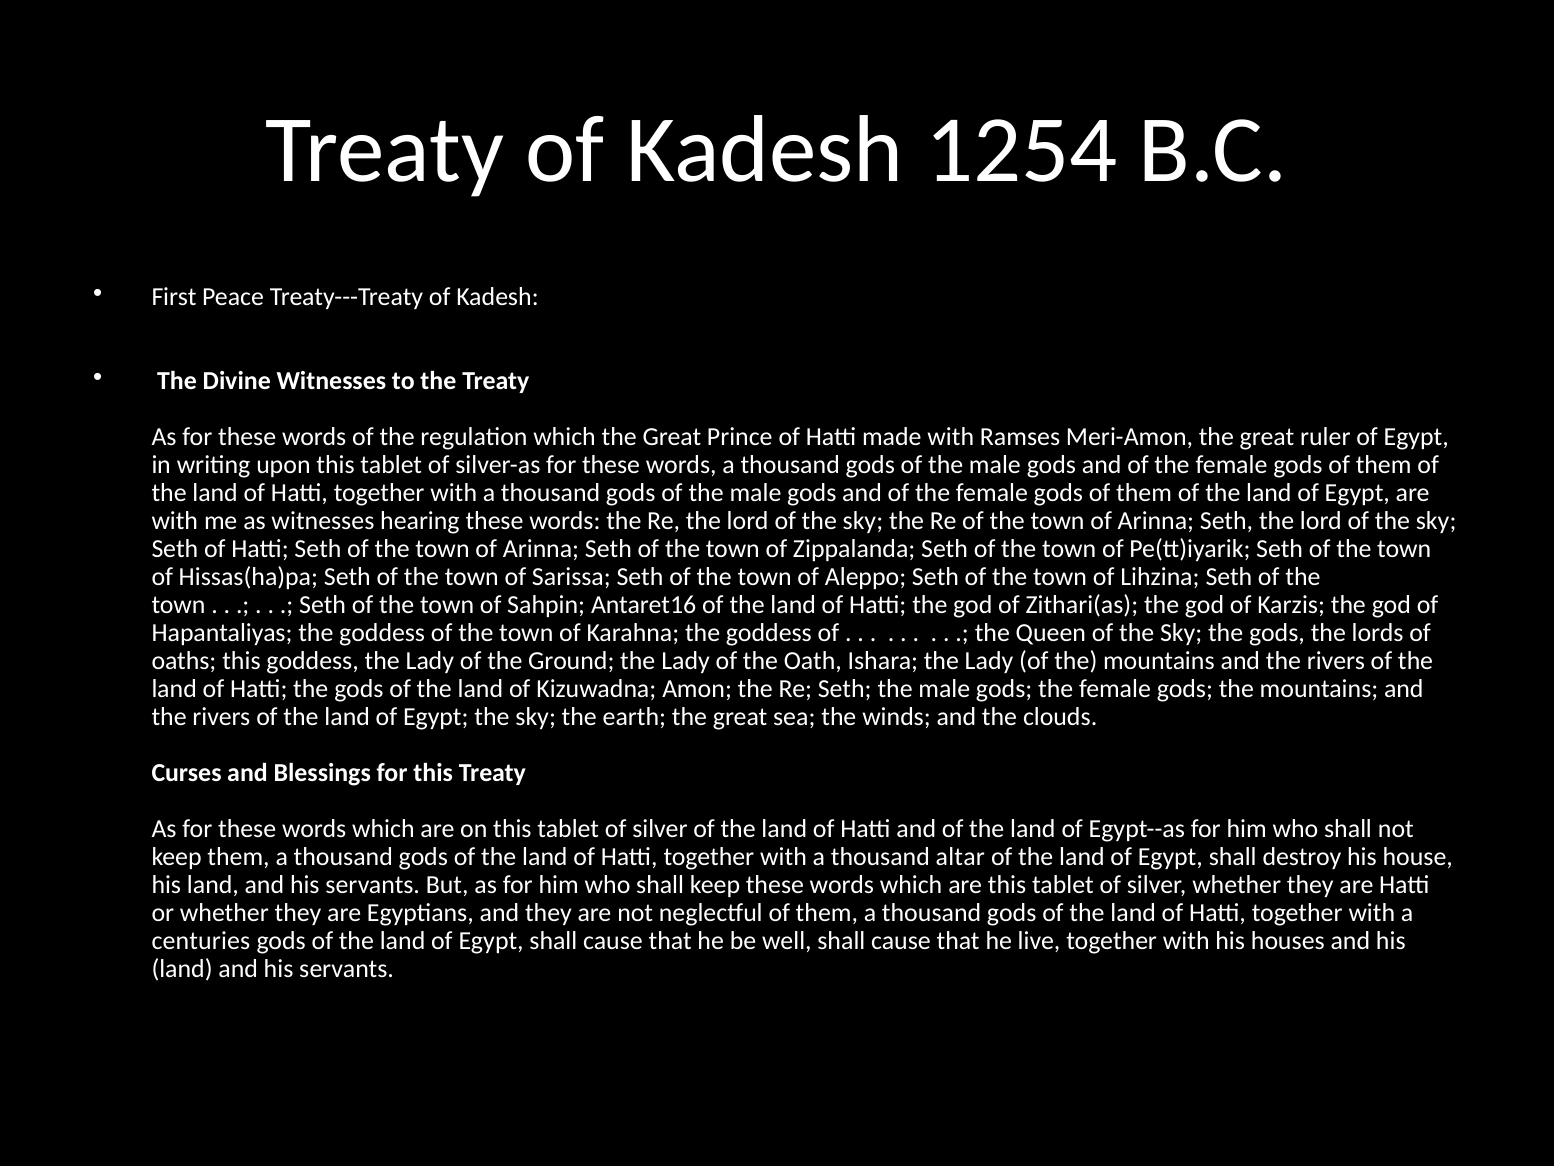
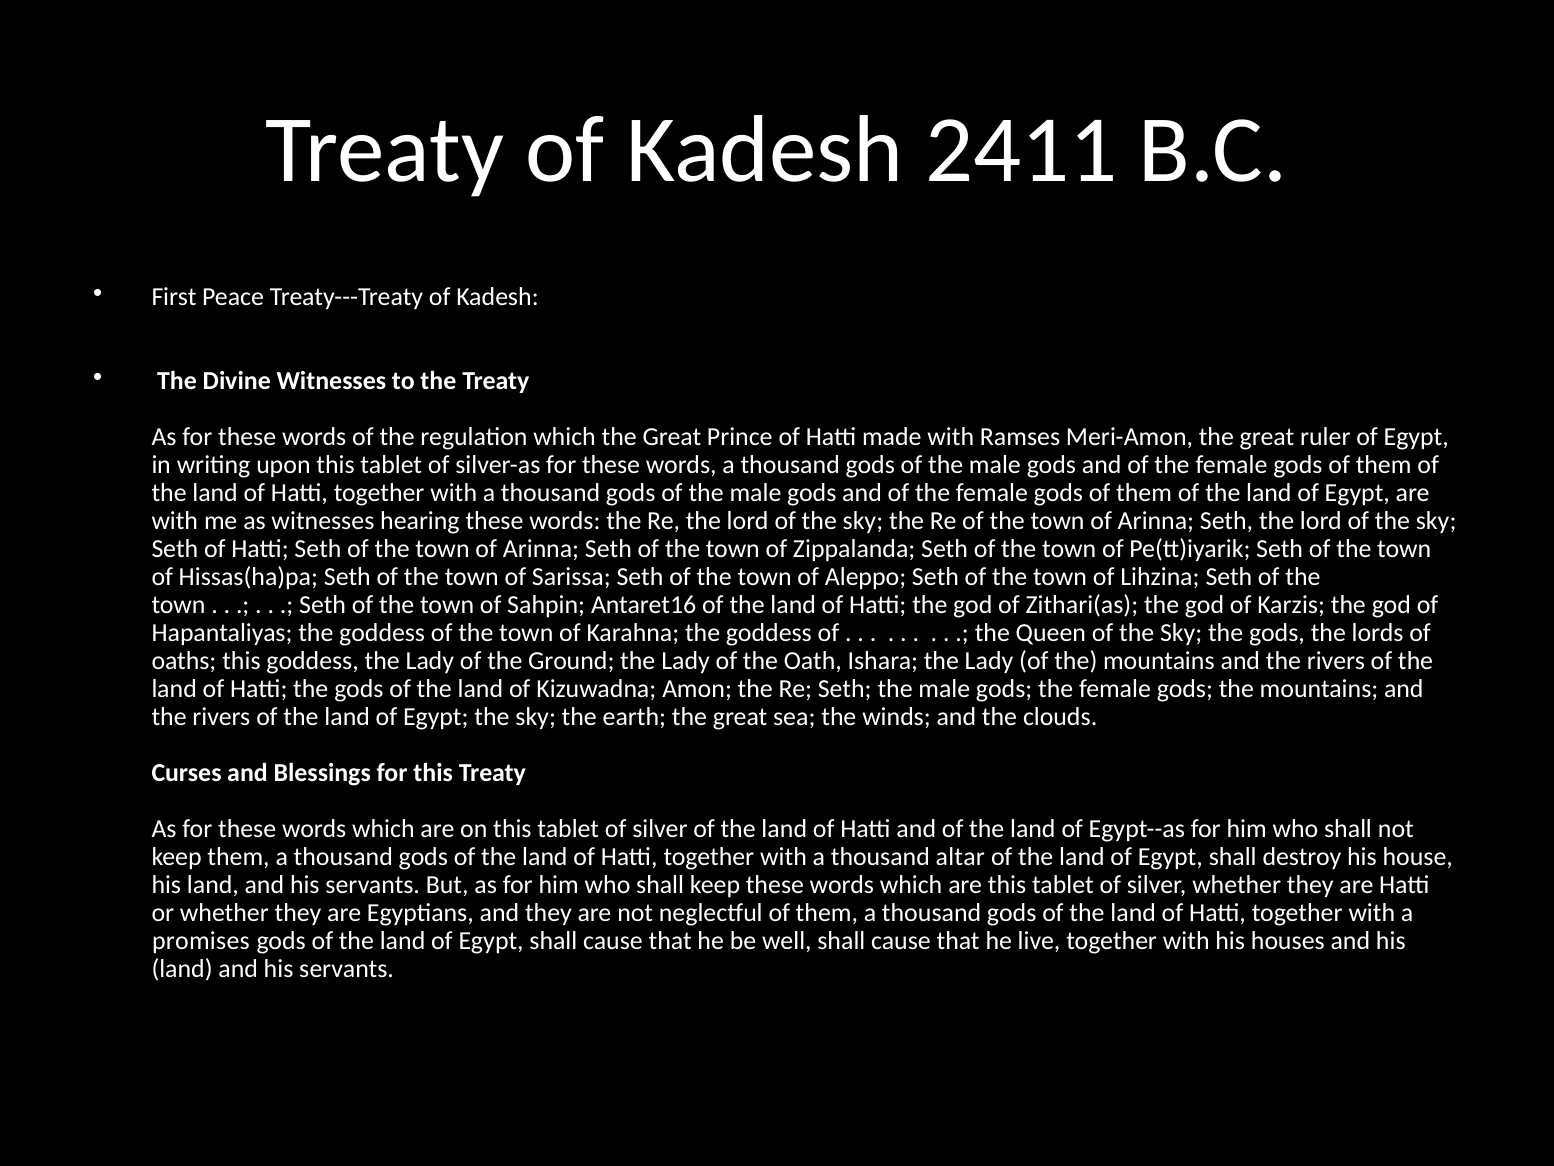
1254: 1254 -> 2411
centuries: centuries -> promises
